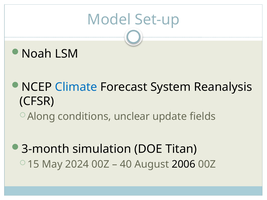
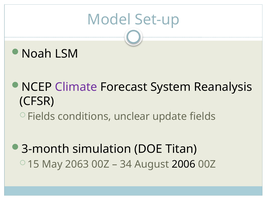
Climate colour: blue -> purple
Along at (41, 117): Along -> Fields
2024: 2024 -> 2063
40: 40 -> 34
